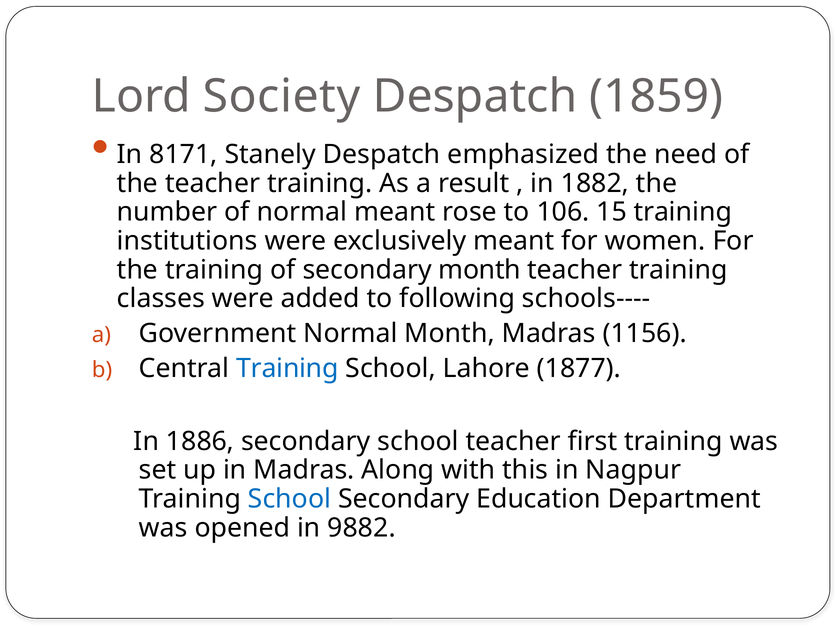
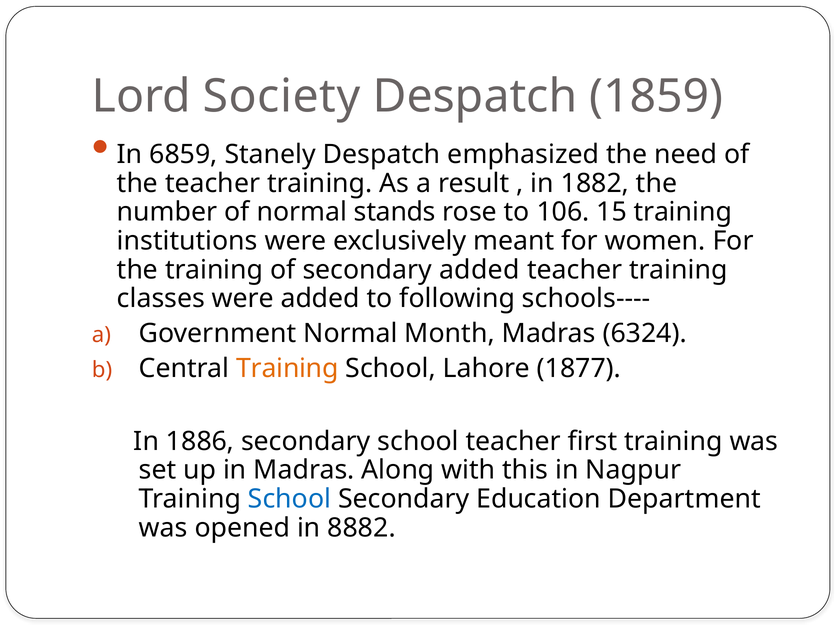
8171: 8171 -> 6859
normal meant: meant -> stands
secondary month: month -> added
1156: 1156 -> 6324
Training at (287, 368) colour: blue -> orange
9882: 9882 -> 8882
